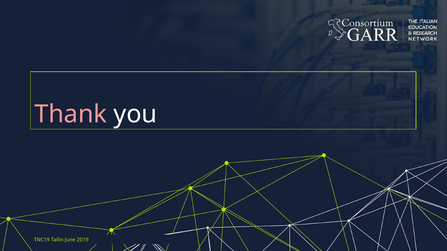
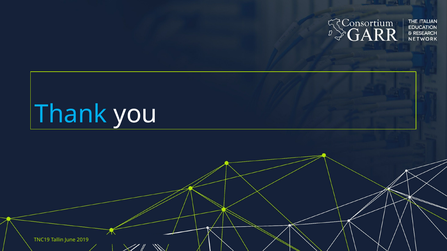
Thank colour: pink -> light blue
